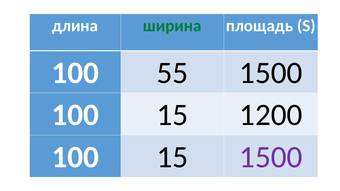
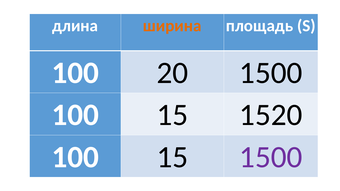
ширина colour: green -> orange
55: 55 -> 20
1200: 1200 -> 1520
